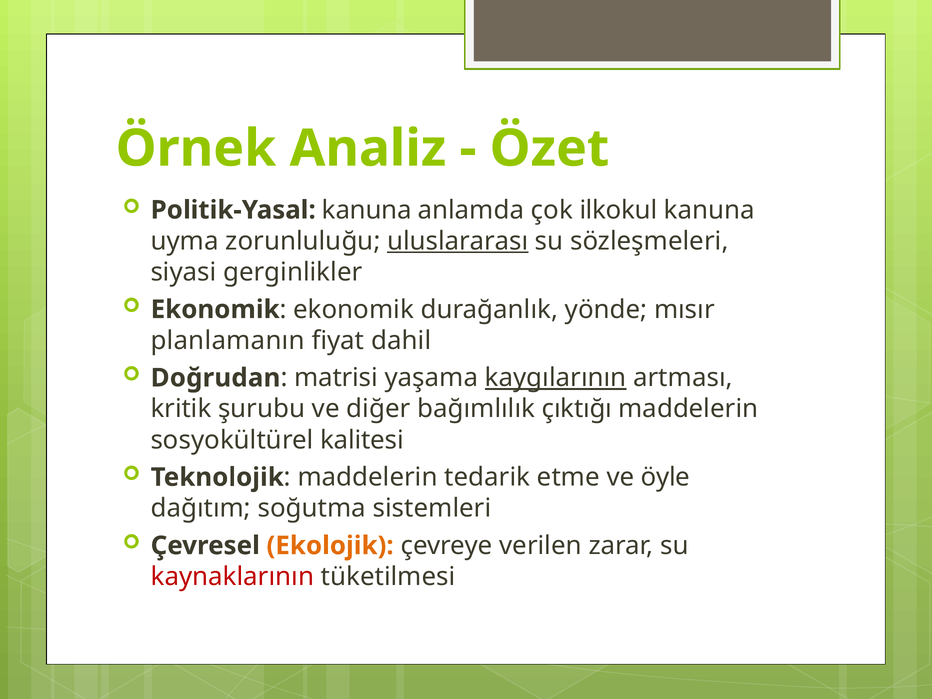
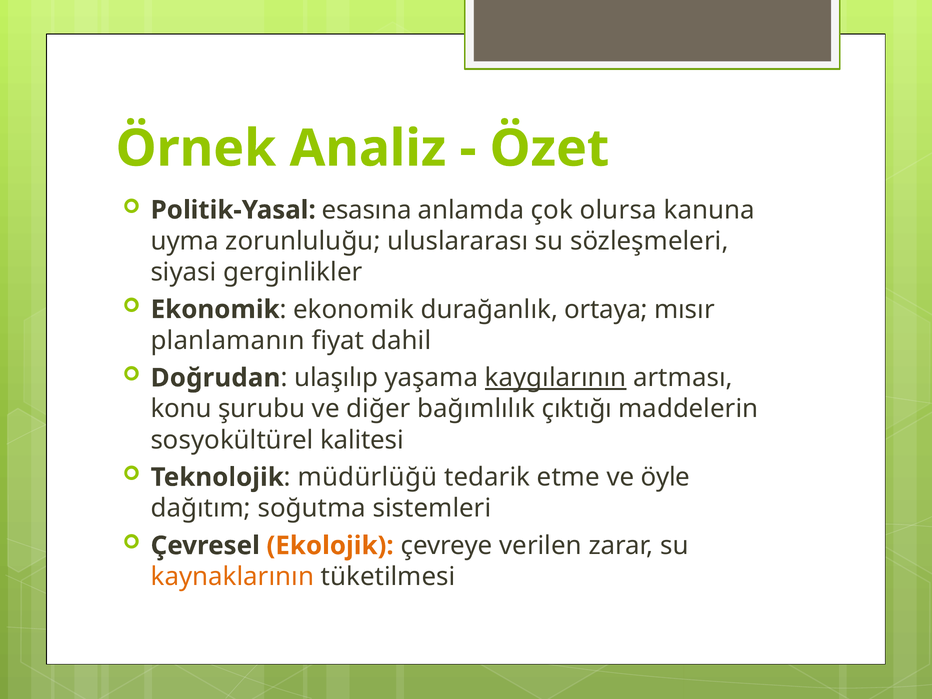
Politik-Yasal kanuna: kanuna -> esasına
ilkokul: ilkokul -> olursa
uluslararası underline: present -> none
yönde: yönde -> ortaya
matrisi: matrisi -> ulaşılıp
kritik: kritik -> konu
maddelerin at (368, 477): maddelerin -> müdürlüğü
kaynaklarının colour: red -> orange
